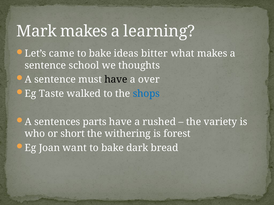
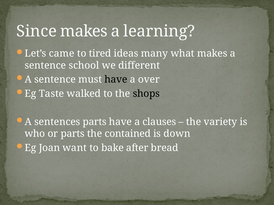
Mark: Mark -> Since
bake at (100, 54): bake -> tired
bitter: bitter -> many
thoughts: thoughts -> different
shops colour: blue -> black
rushed: rushed -> clauses
or short: short -> parts
withering: withering -> contained
forest: forest -> down
dark: dark -> after
